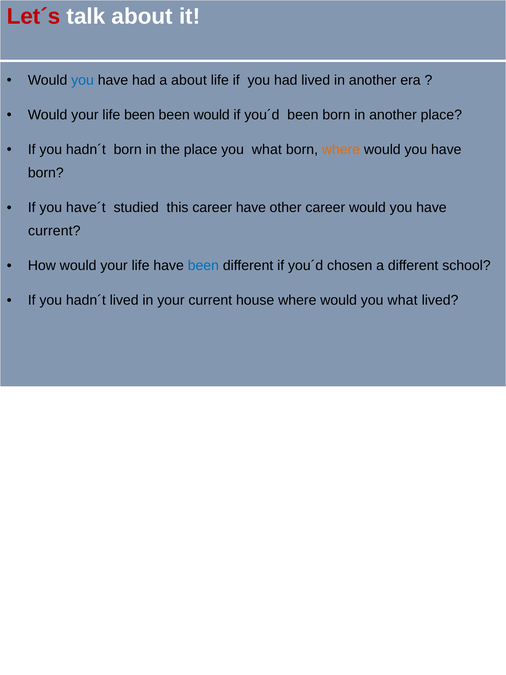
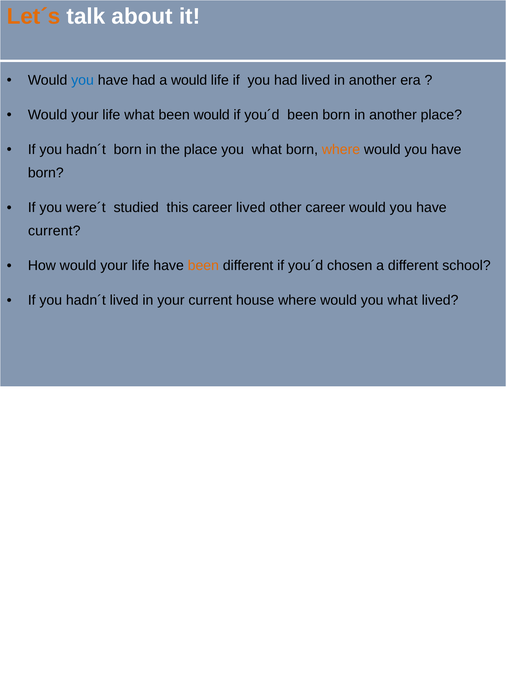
Let´s colour: red -> orange
a about: about -> would
life been: been -> what
have´t: have´t -> were´t
career have: have -> lived
been at (203, 265) colour: blue -> orange
